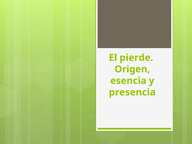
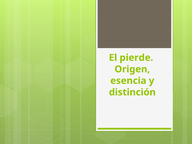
presencia: presencia -> distinción
